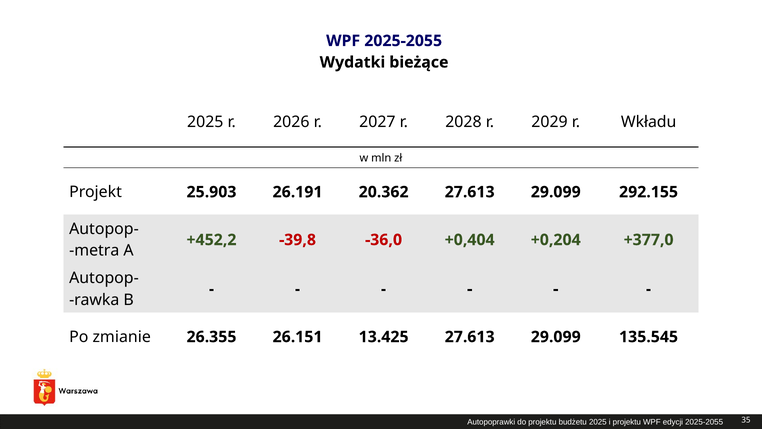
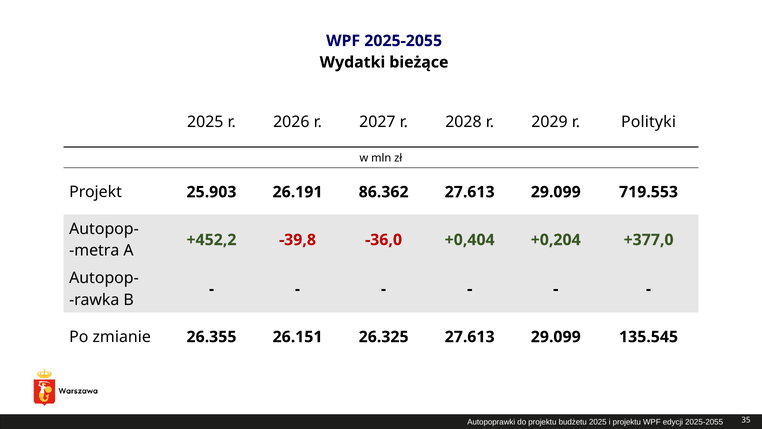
Wkładu: Wkładu -> Polityki
20.362: 20.362 -> 86.362
292.155: 292.155 -> 719.553
13.425: 13.425 -> 26.325
